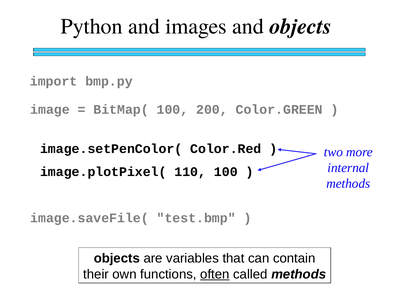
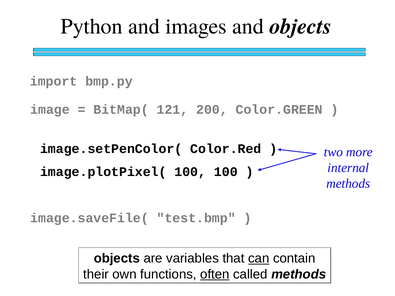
BitMap( 100: 100 -> 121
image.plotPixel( 110: 110 -> 100
can underline: none -> present
